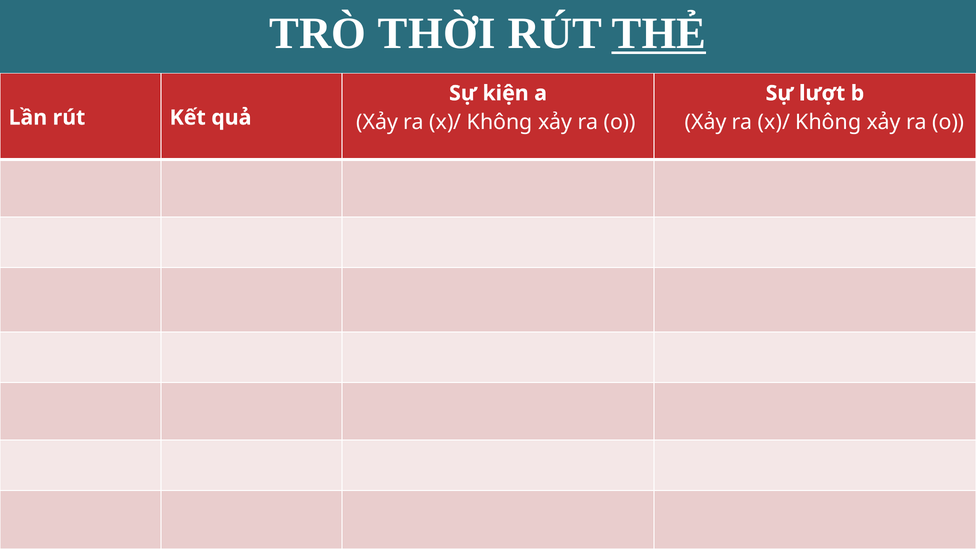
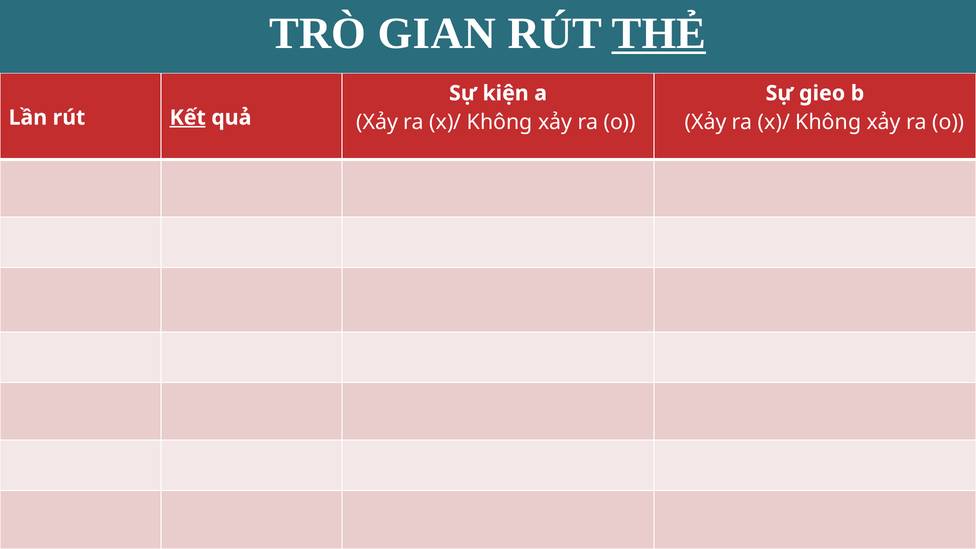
THỜI: THỜI -> GIAN
lượt: lượt -> gieo
Kết underline: none -> present
